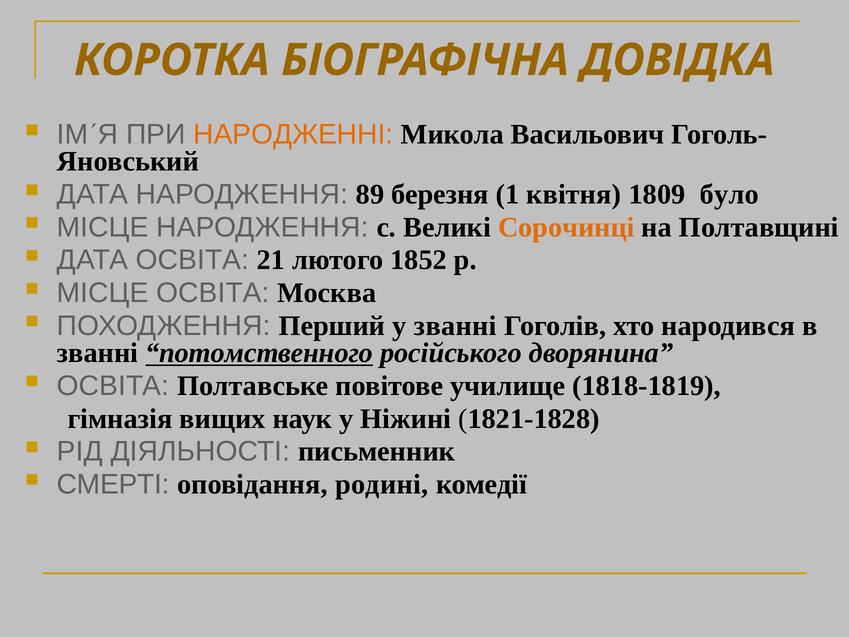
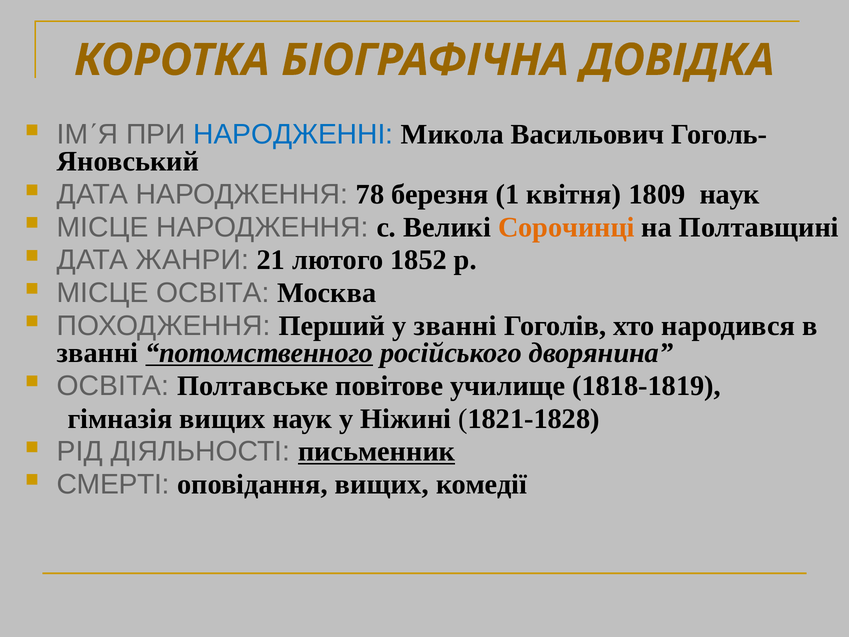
НАРОДЖЕННІ colour: orange -> blue
89: 89 -> 78
1809 було: було -> наук
ДАТА ОСВІТА: ОСВІТА -> ЖАНРИ
письменник underline: none -> present
оповідання родині: родині -> вищих
